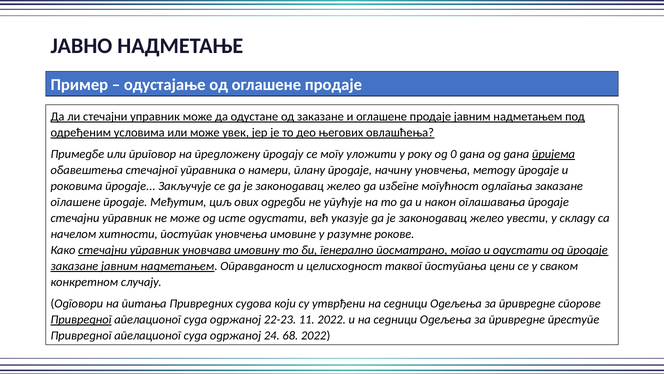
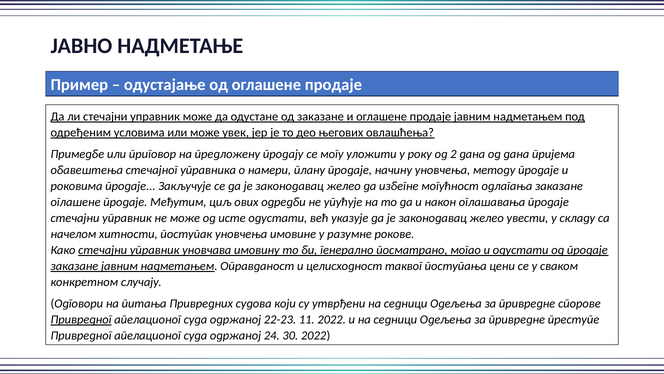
0: 0 -> 2
пријема underline: present -> none
68: 68 -> 30
